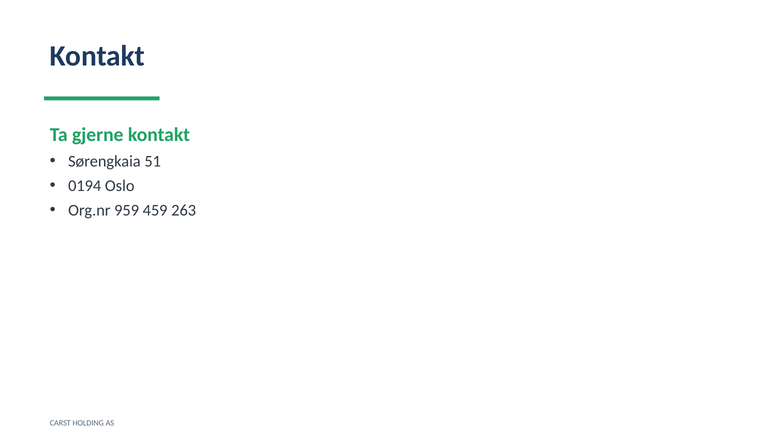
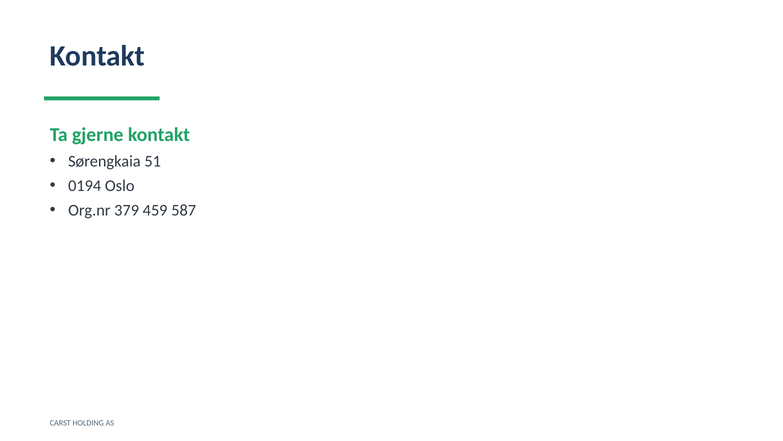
959: 959 -> 379
263: 263 -> 587
